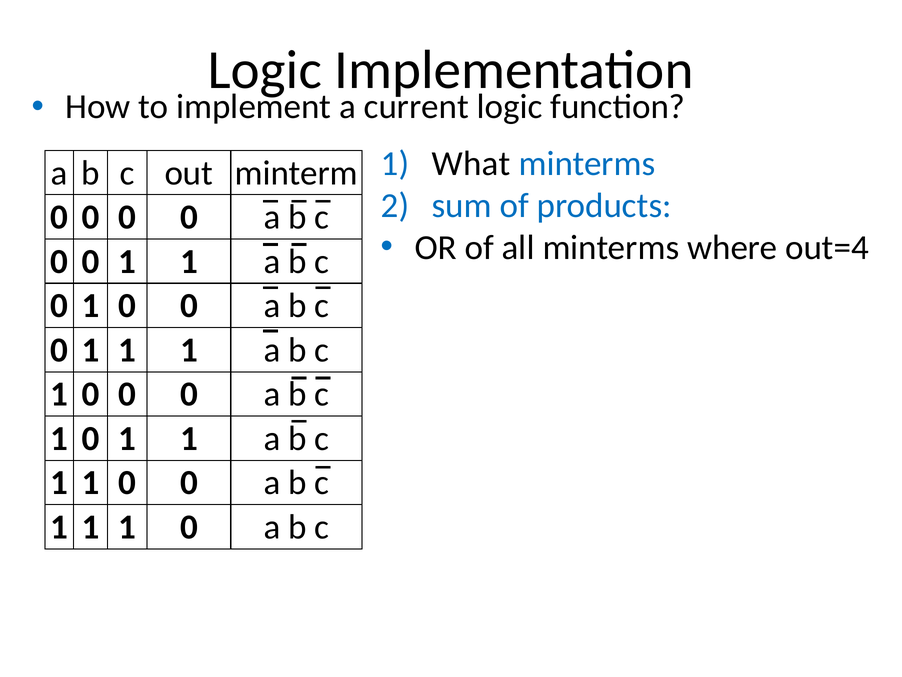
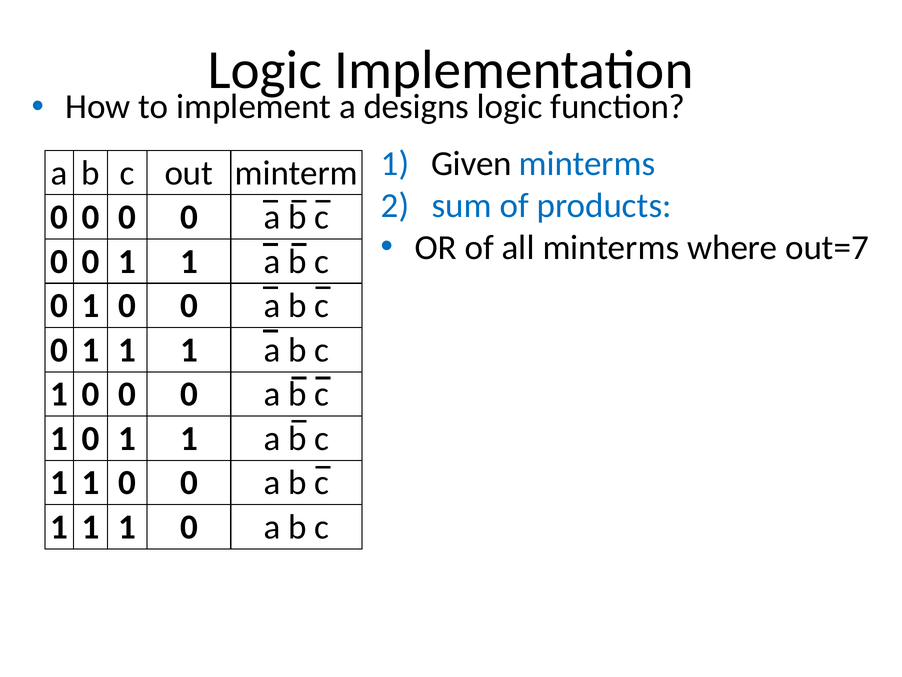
current: current -> designs
What: What -> Given
out=4: out=4 -> out=7
